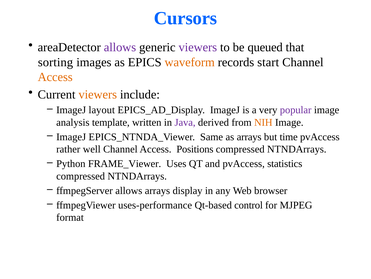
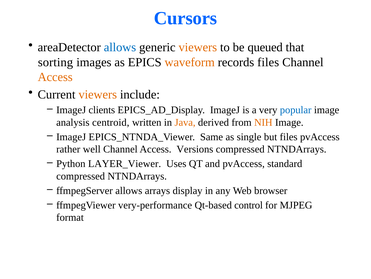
allows at (120, 47) colour: purple -> blue
viewers at (198, 47) colour: purple -> orange
records start: start -> files
layout: layout -> clients
popular colour: purple -> blue
template: template -> centroid
Java colour: purple -> orange
as arrays: arrays -> single
but time: time -> files
Positions: Positions -> Versions
FRAME_Viewer: FRAME_Viewer -> LAYER_Viewer
statistics: statistics -> standard
uses-performance: uses-performance -> very-performance
